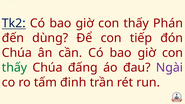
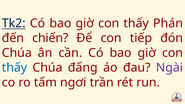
dùng: dùng -> chiến
thấy at (14, 68) colour: green -> blue
đinh: đinh -> ngơi
